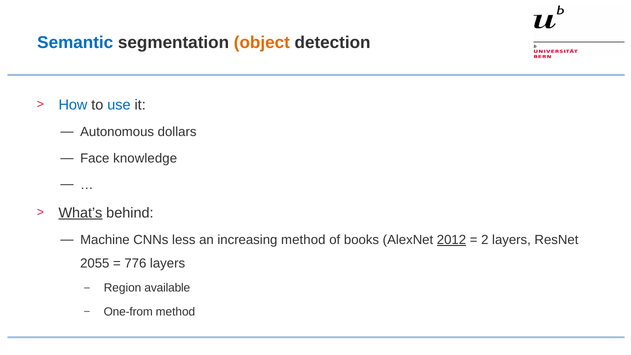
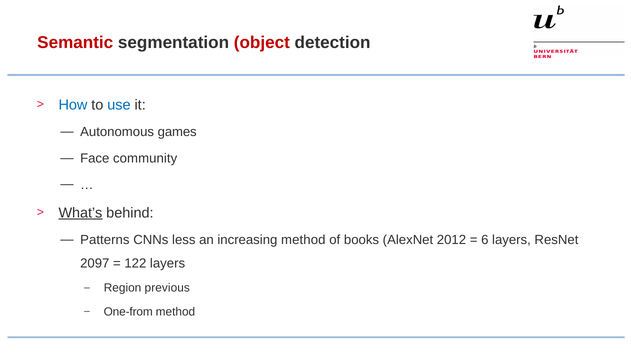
Semantic colour: blue -> red
object colour: orange -> red
dollars: dollars -> games
knowledge: knowledge -> community
Machine: Machine -> Patterns
2012 underline: present -> none
2: 2 -> 6
2055: 2055 -> 2097
776: 776 -> 122
available: available -> previous
